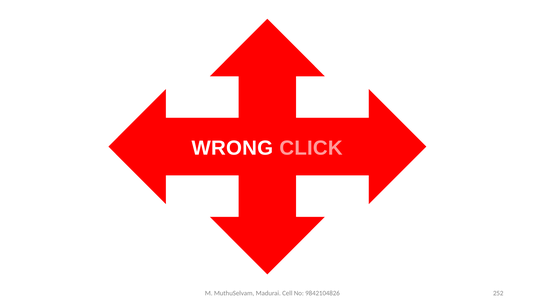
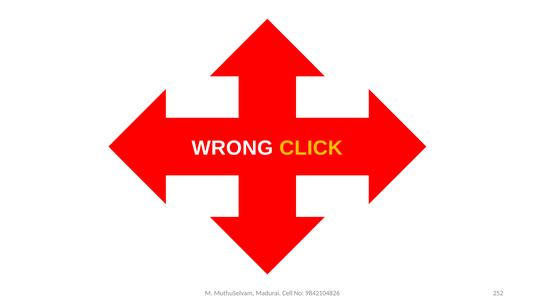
CLICK colour: pink -> yellow
